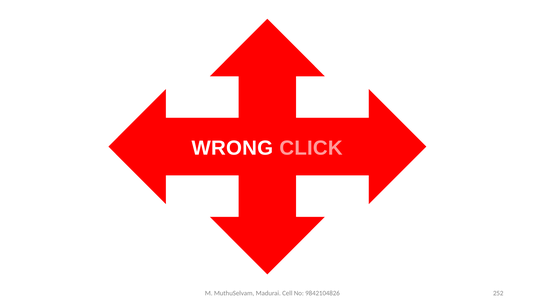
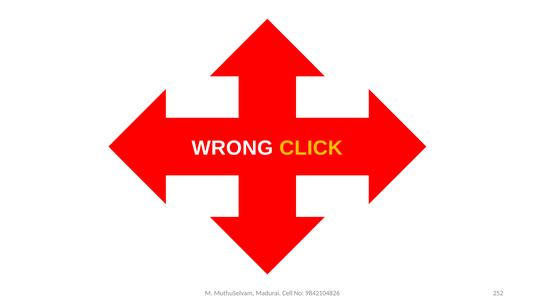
CLICK colour: pink -> yellow
